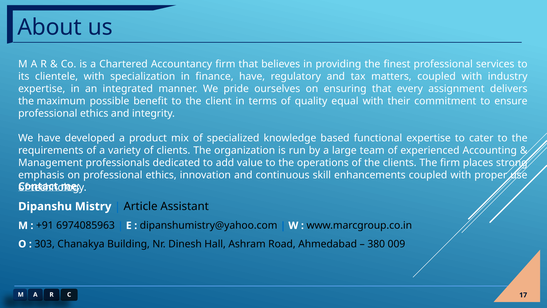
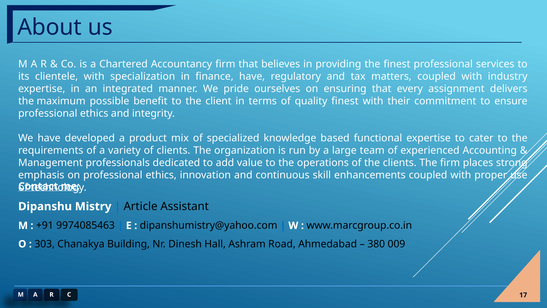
quality equal: equal -> finest
6974085963: 6974085963 -> 9974085463
